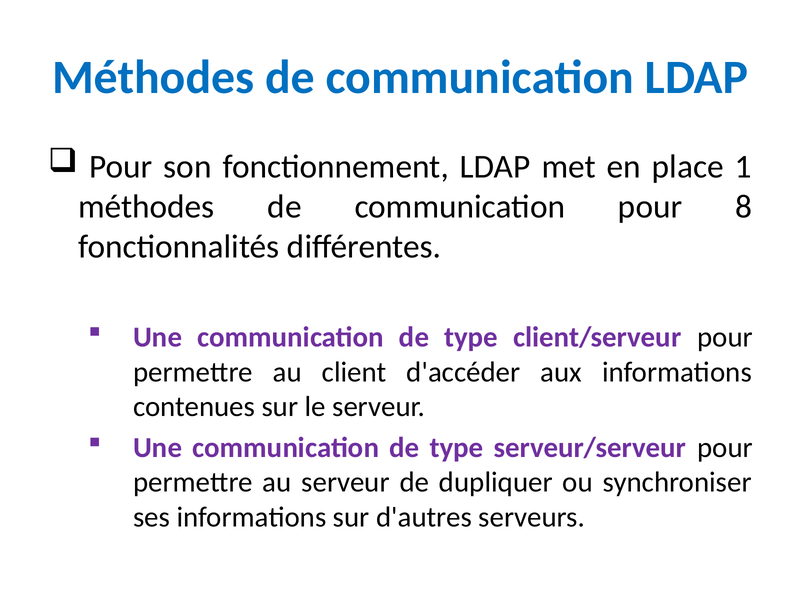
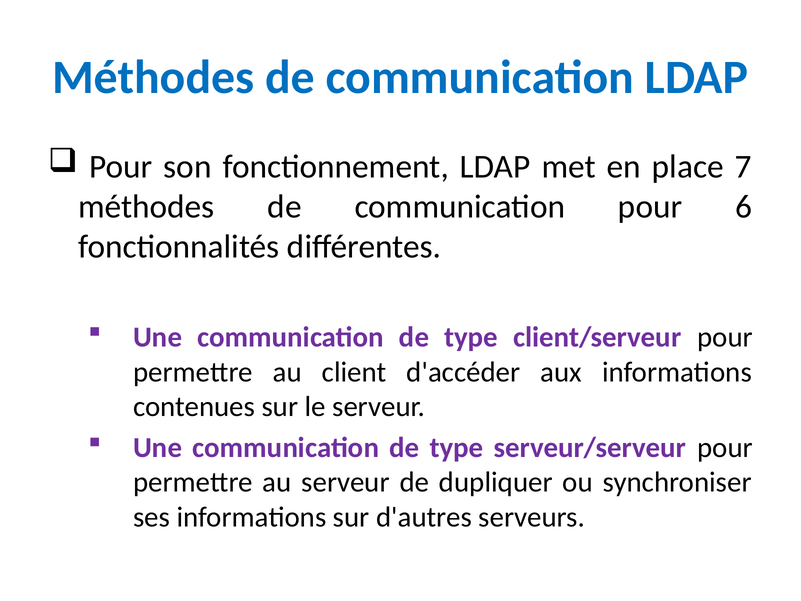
1: 1 -> 7
8: 8 -> 6
